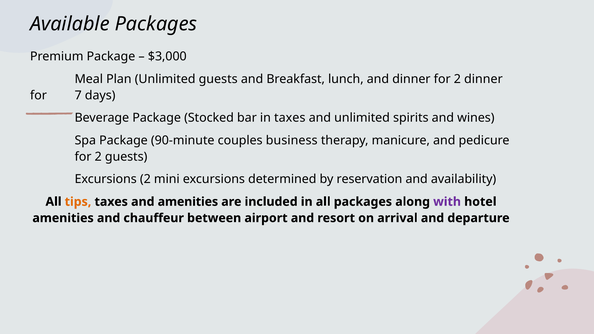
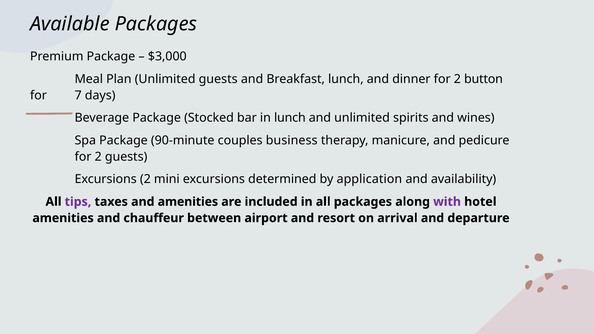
2 dinner: dinner -> button
in taxes: taxes -> lunch
reservation: reservation -> application
tips colour: orange -> purple
